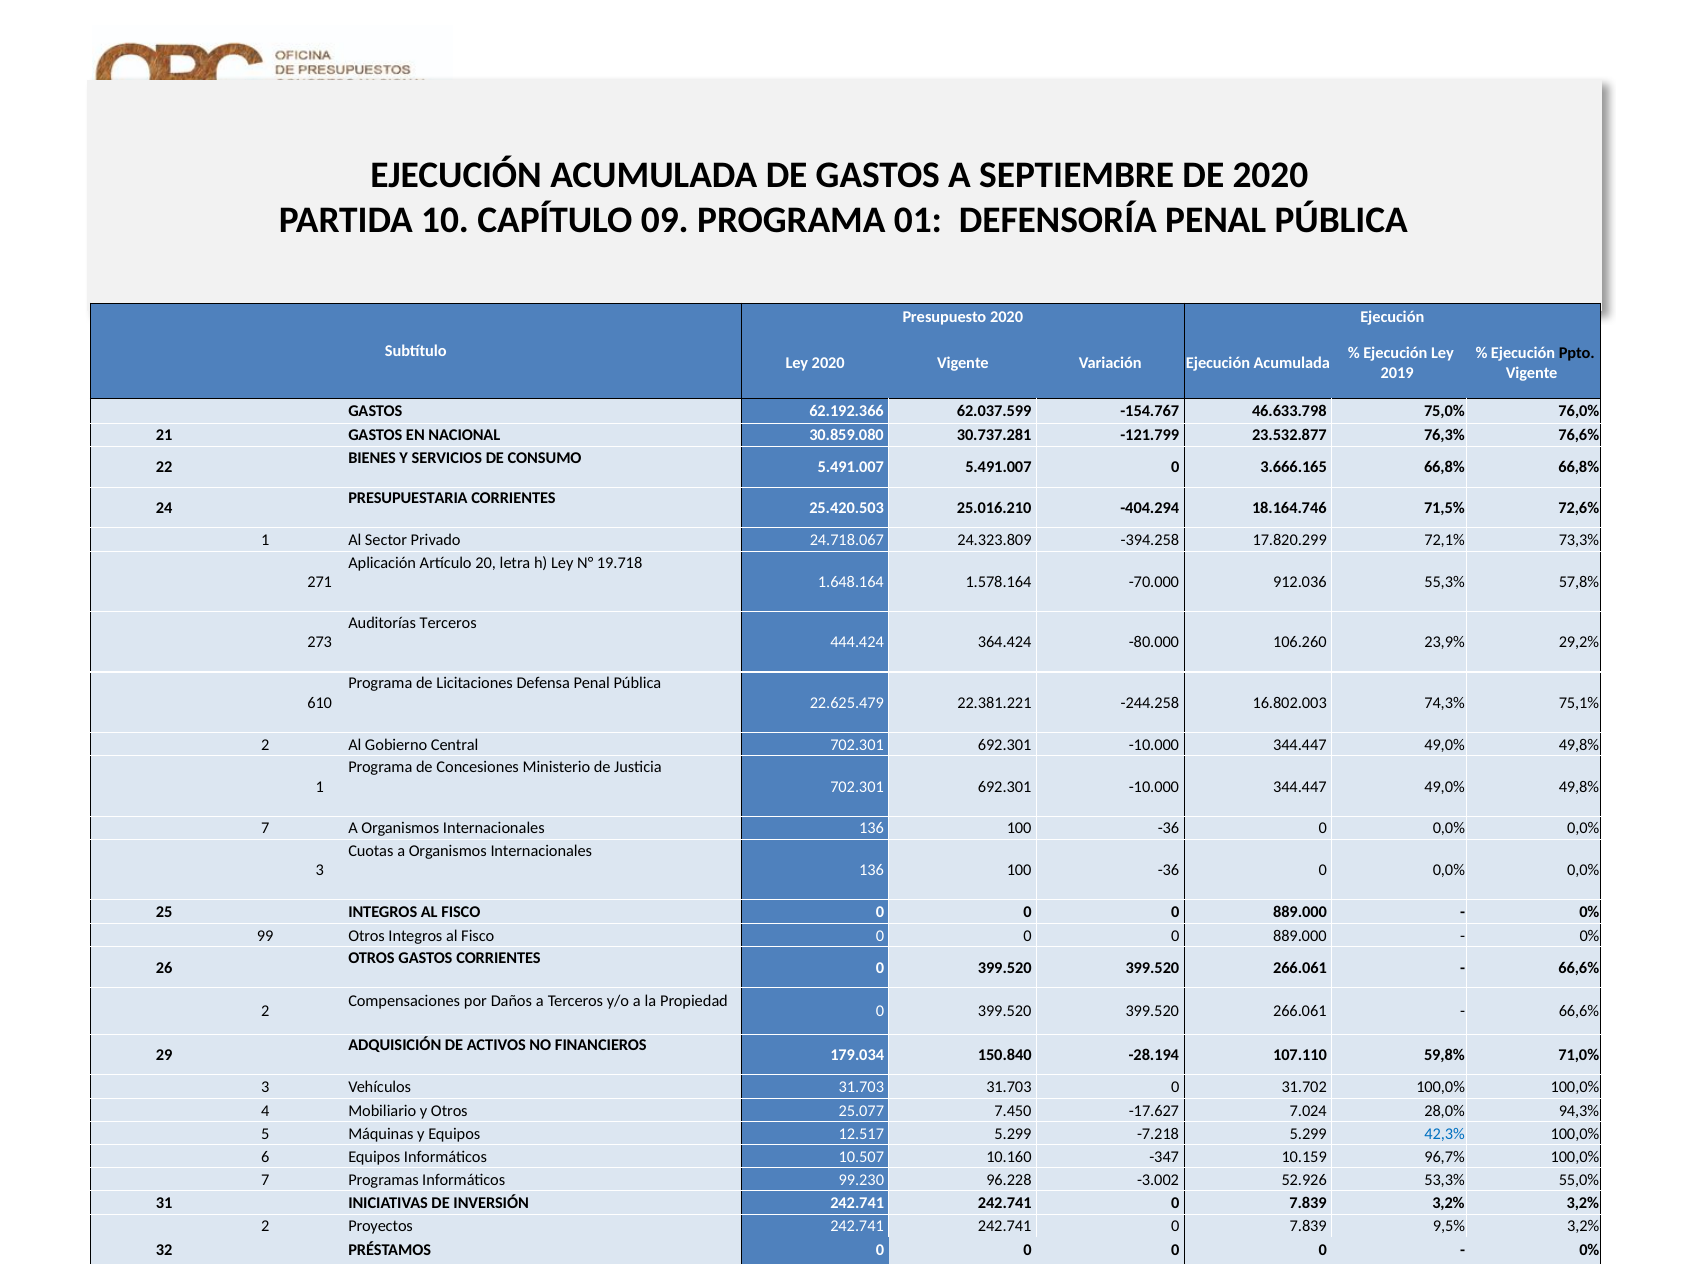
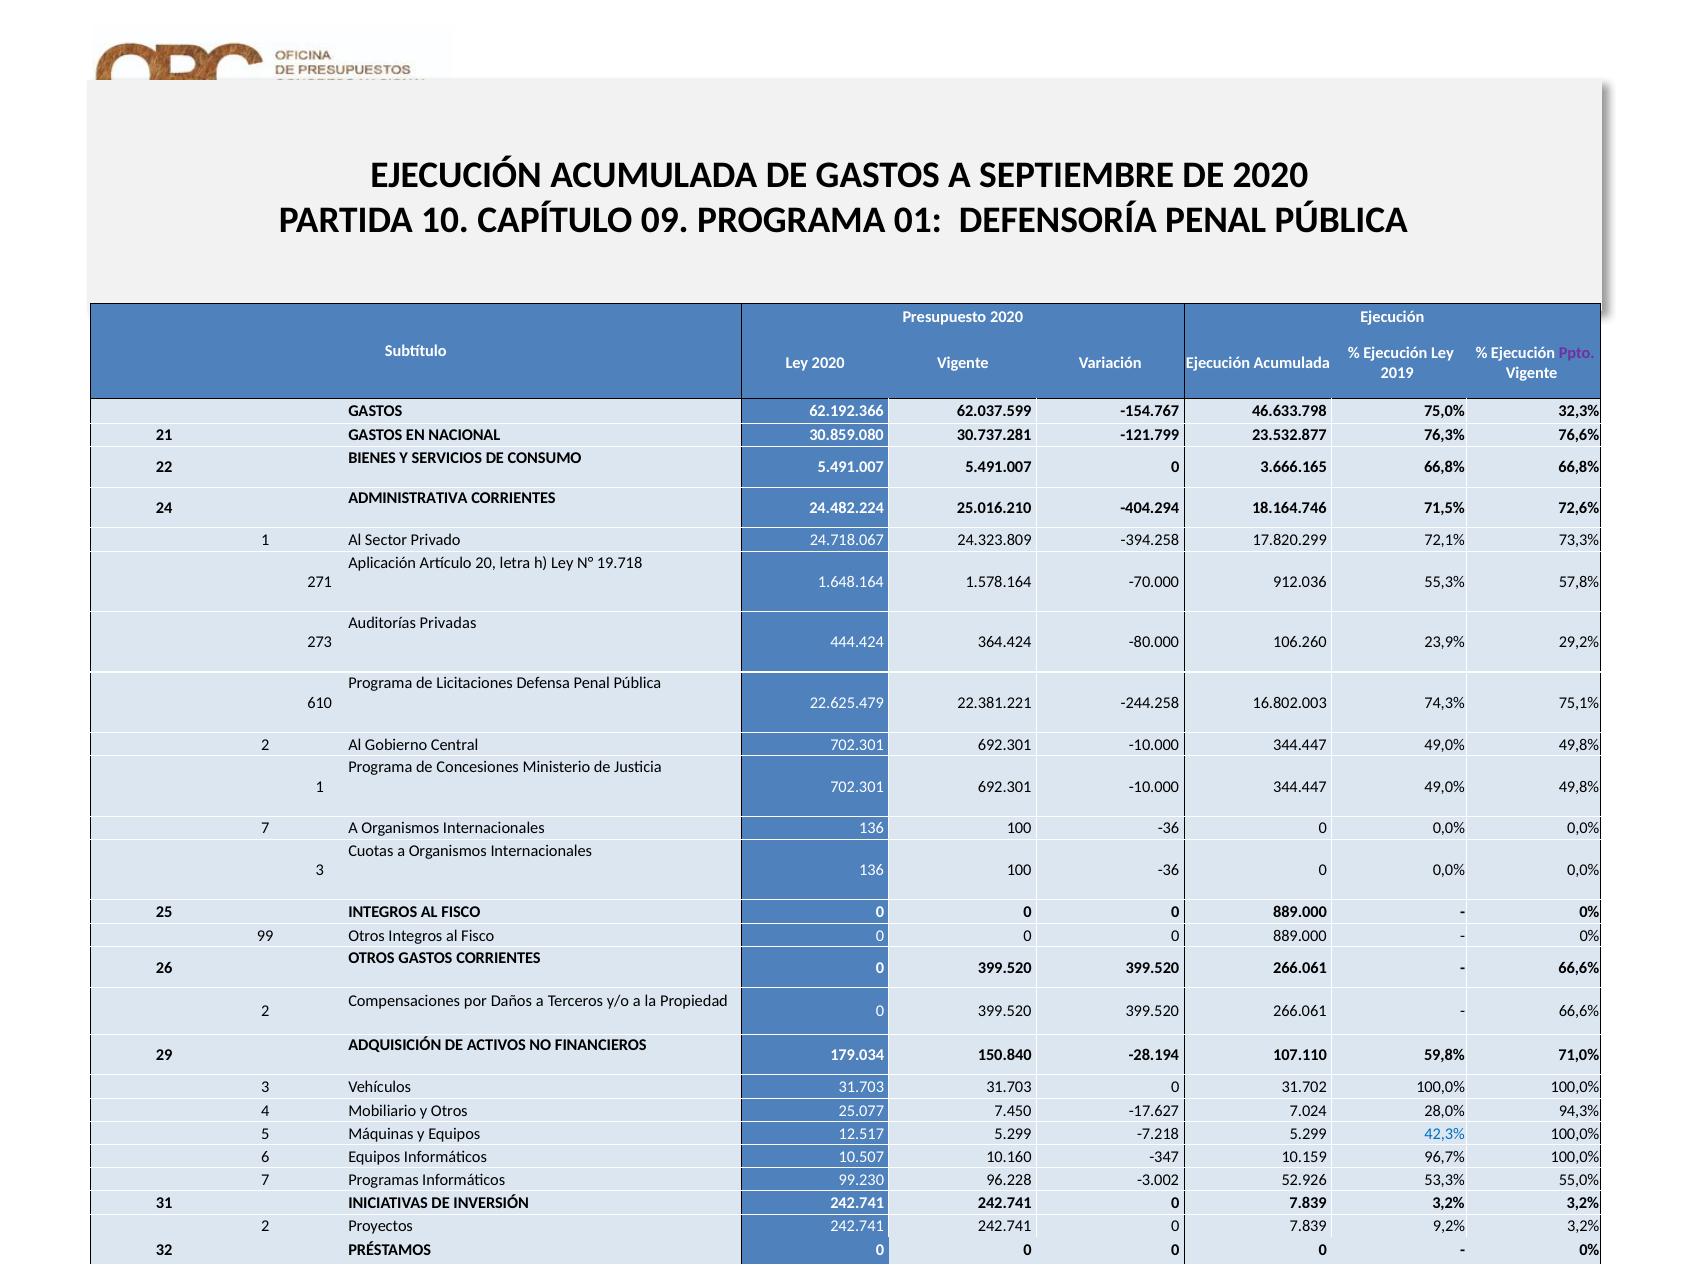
Ppto colour: black -> purple
76,0%: 76,0% -> 32,3%
PRESUPUESTARIA at (408, 498): PRESUPUESTARIA -> ADMINISTRATIVA
25.420.503: 25.420.503 -> 24.482.224
Auditorías Terceros: Terceros -> Privadas
9,5%: 9,5% -> 9,2%
